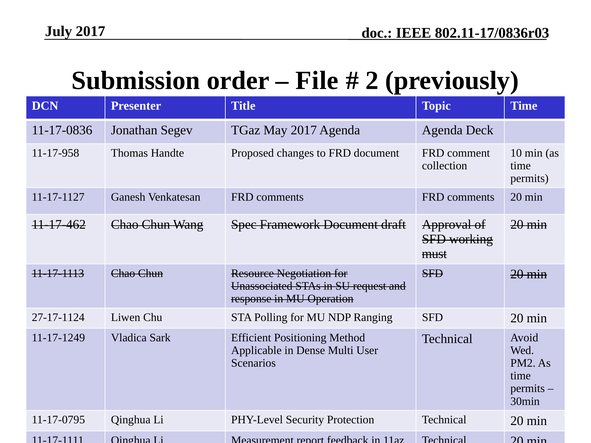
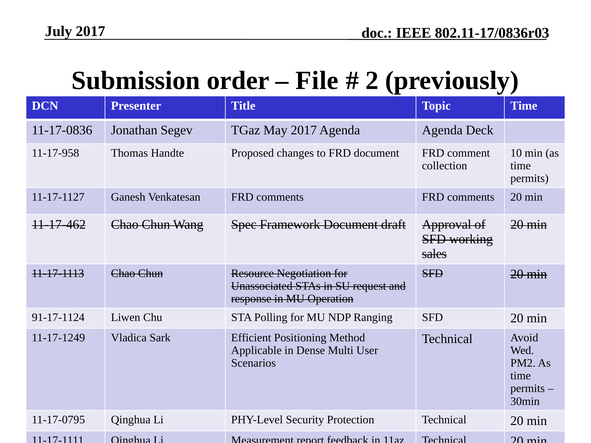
must: must -> sales
27-17-1124: 27-17-1124 -> 91-17-1124
